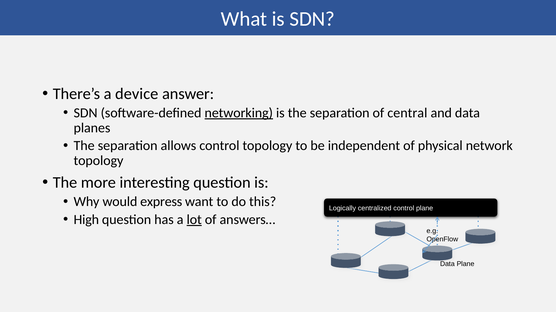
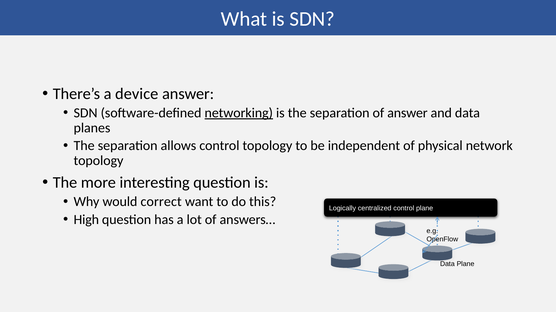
of central: central -> answer
express: express -> correct
lot underline: present -> none
